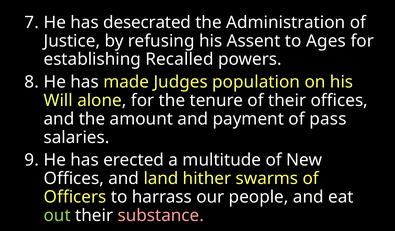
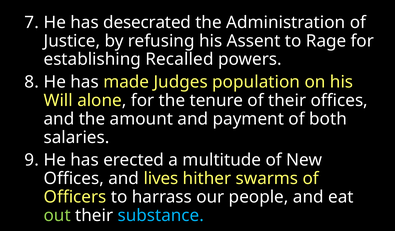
Ages: Ages -> Rage
pass: pass -> both
land: land -> lives
substance colour: pink -> light blue
